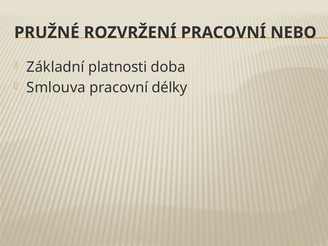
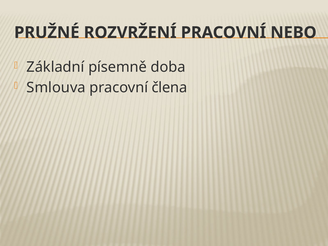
platnosti: platnosti -> písemně
délky: délky -> člena
